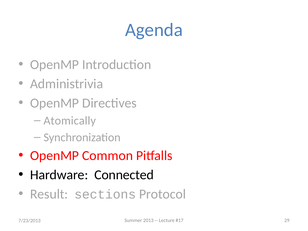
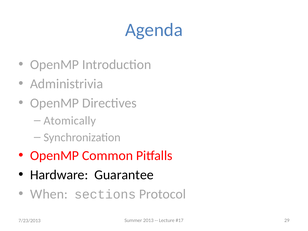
Connected: Connected -> Guarantee
Result: Result -> When
